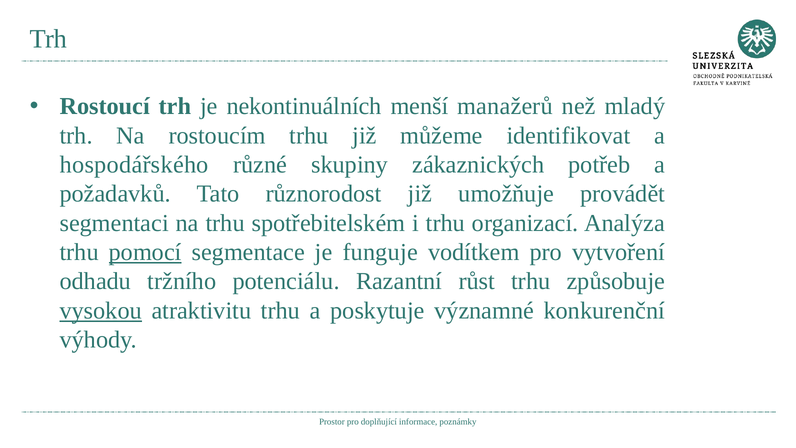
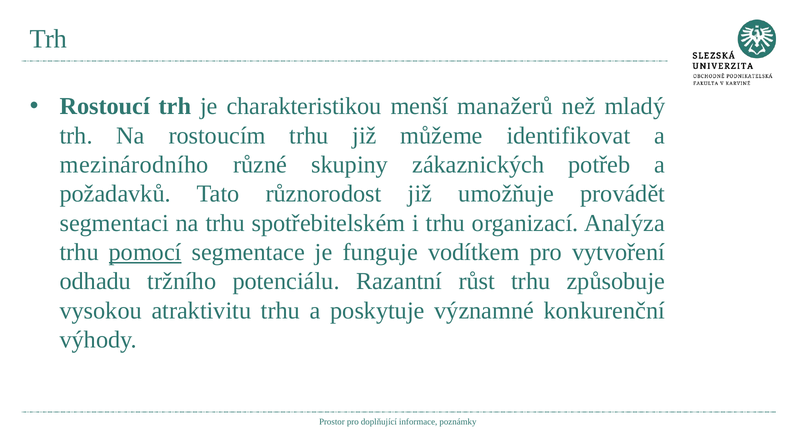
nekontinuálních: nekontinuálních -> charakteristikou
hospodářského: hospodářského -> mezinárodního
vysokou underline: present -> none
